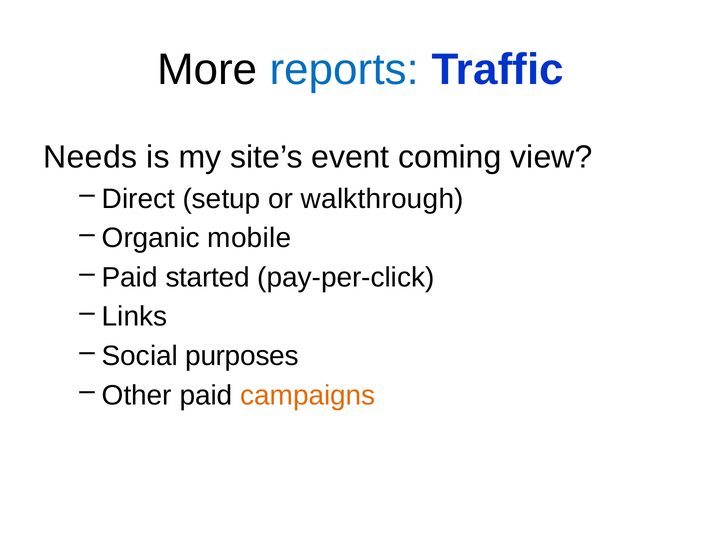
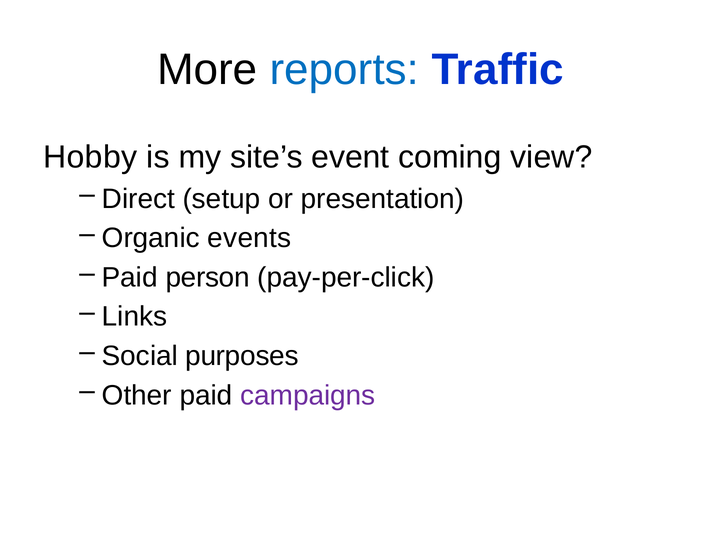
Needs: Needs -> Hobby
walkthrough: walkthrough -> presentation
mobile: mobile -> events
started: started -> person
campaigns colour: orange -> purple
